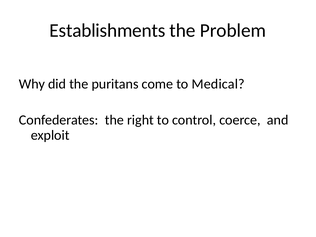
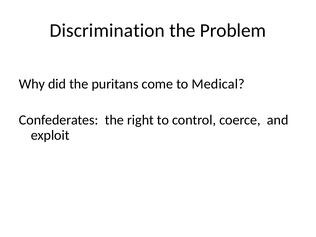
Establishments: Establishments -> Discrimination
